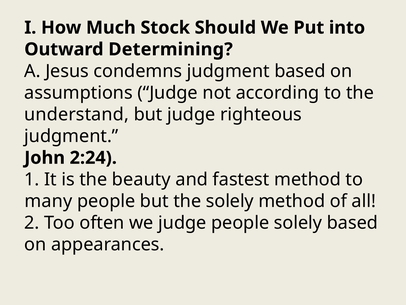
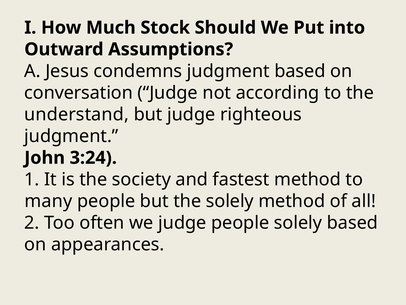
Determining: Determining -> Assumptions
assumptions: assumptions -> conversation
2:24: 2:24 -> 3:24
beauty: beauty -> society
